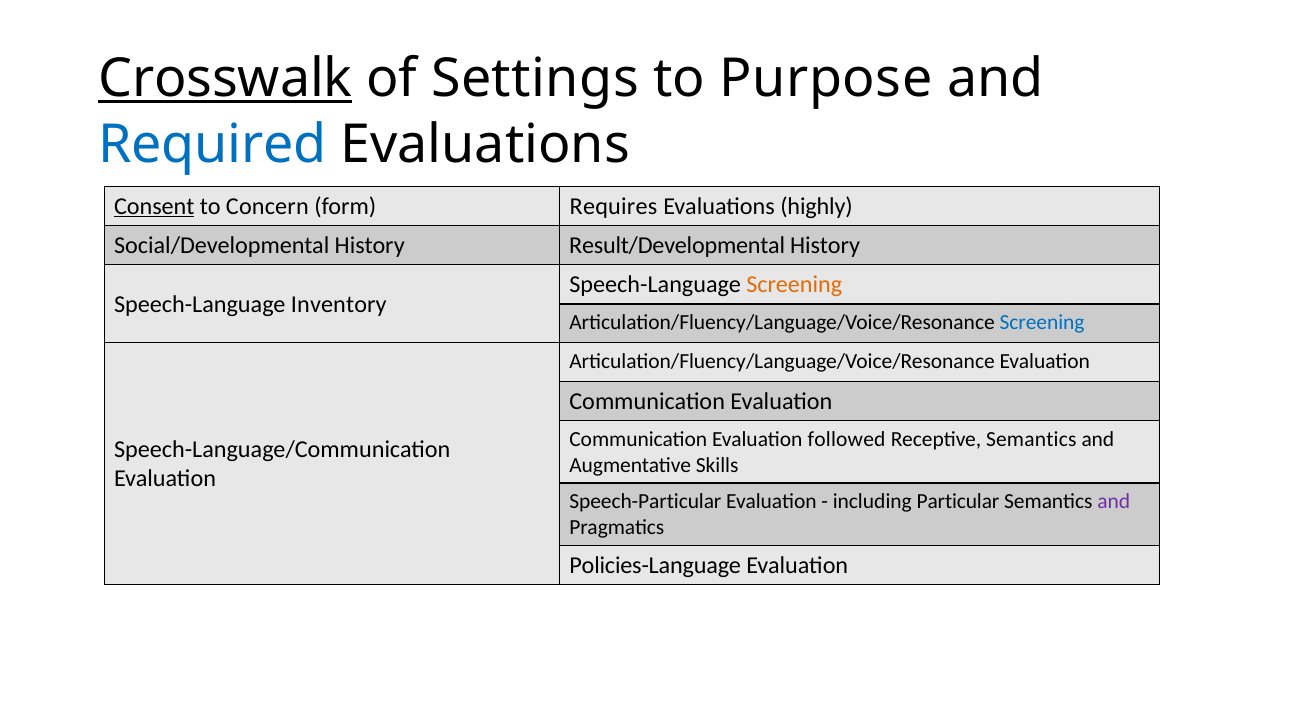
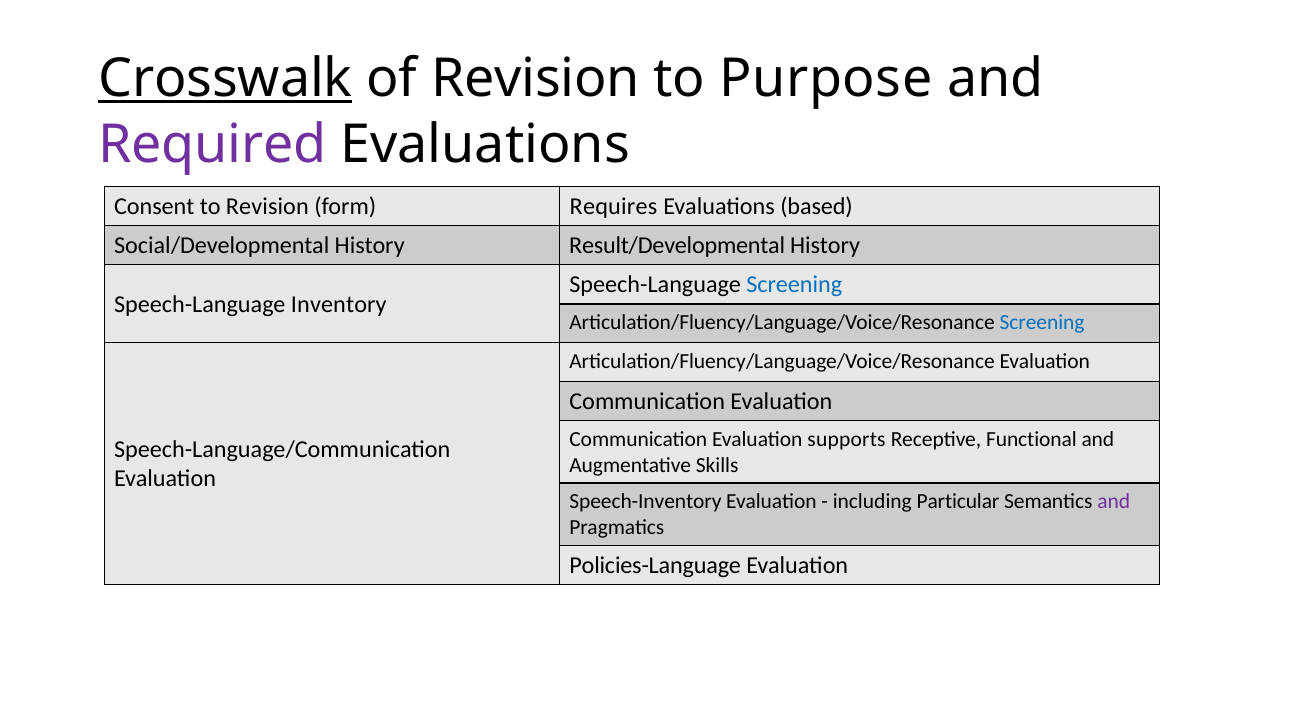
of Settings: Settings -> Revision
Required colour: blue -> purple
Consent underline: present -> none
to Concern: Concern -> Revision
highly: highly -> based
Screening at (794, 285) colour: orange -> blue
followed: followed -> supports
Receptive Semantics: Semantics -> Functional
Speech-Particular: Speech-Particular -> Speech-Inventory
